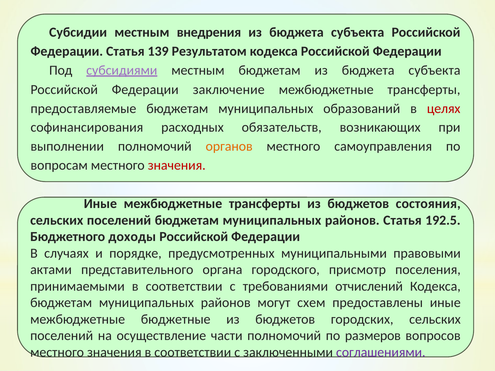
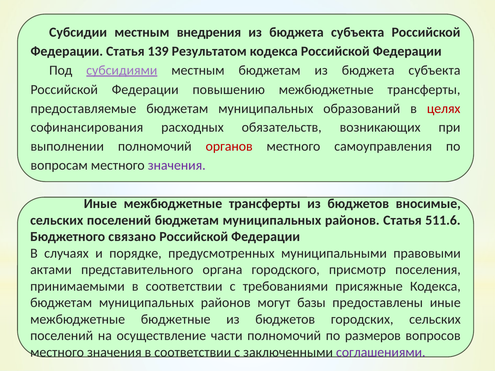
заключение: заключение -> повышению
органов colour: orange -> red
значения at (177, 165) colour: red -> purple
состояния: состояния -> вносимые
192.5: 192.5 -> 511.6
доходы: доходы -> связано
отчислений: отчислений -> присяжные
схем: схем -> базы
